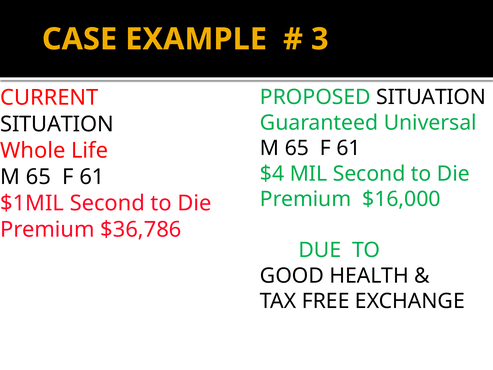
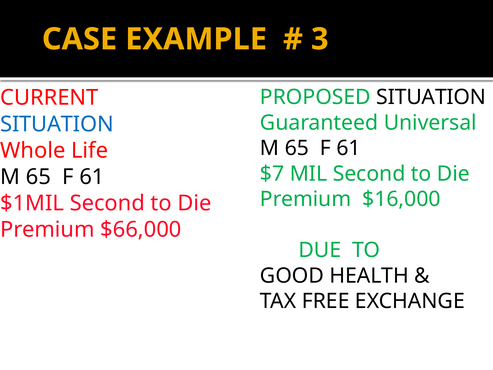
SITUATION at (57, 124) colour: black -> blue
$4: $4 -> $7
$36,786: $36,786 -> $66,000
